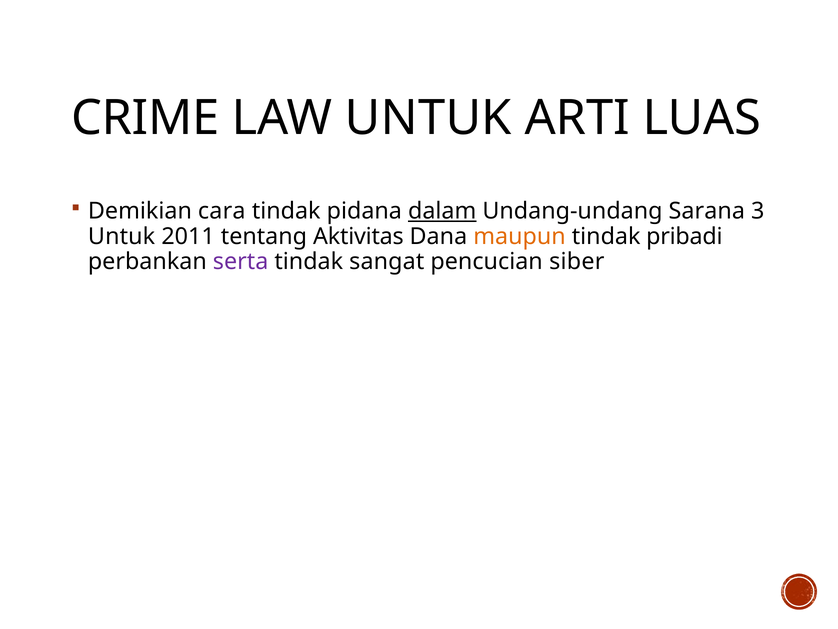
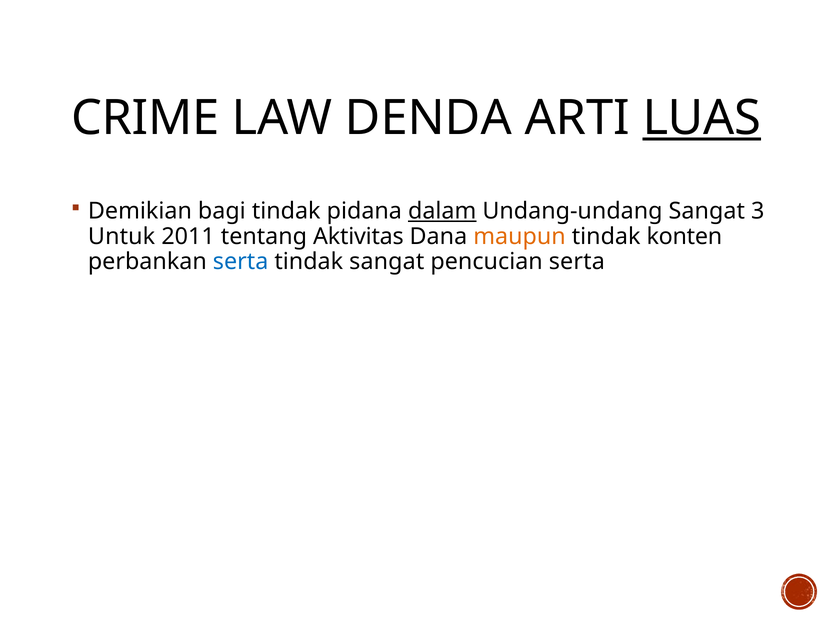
LAW UNTUK: UNTUK -> DENDA
LUAS underline: none -> present
cara: cara -> bagi
Undang-undang Sarana: Sarana -> Sangat
pribadi: pribadi -> konten
serta at (241, 261) colour: purple -> blue
pencucian siber: siber -> serta
